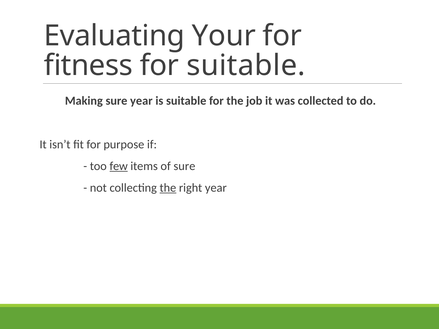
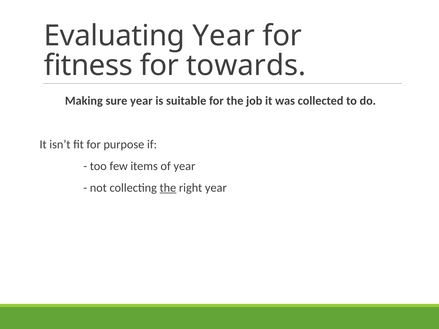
Evaluating Your: Your -> Year
for suitable: suitable -> towards
few underline: present -> none
of sure: sure -> year
